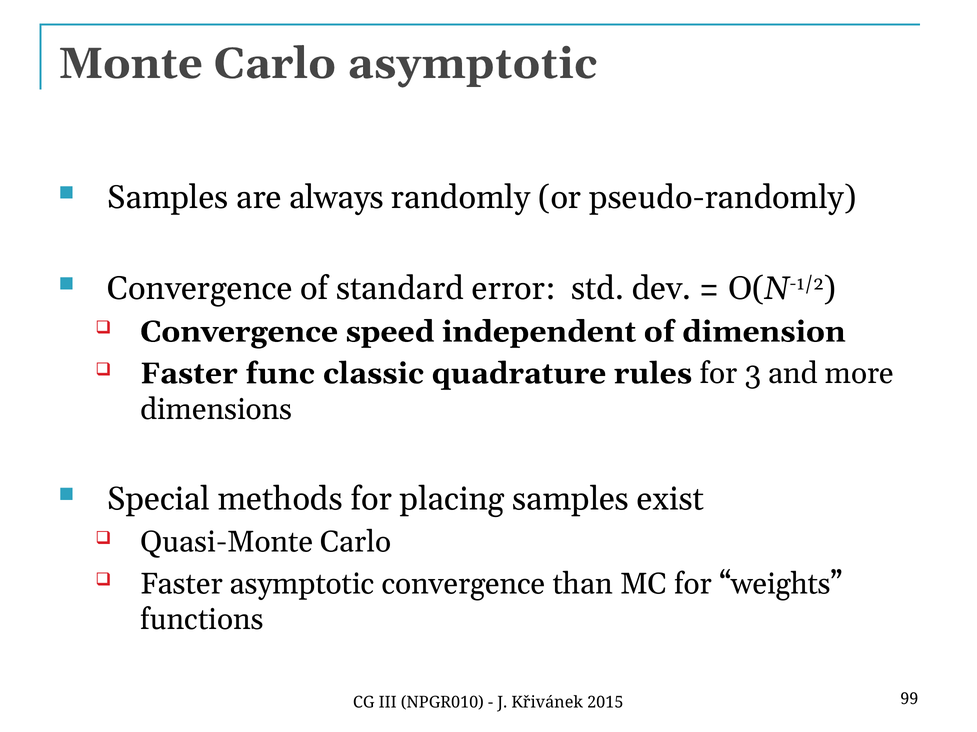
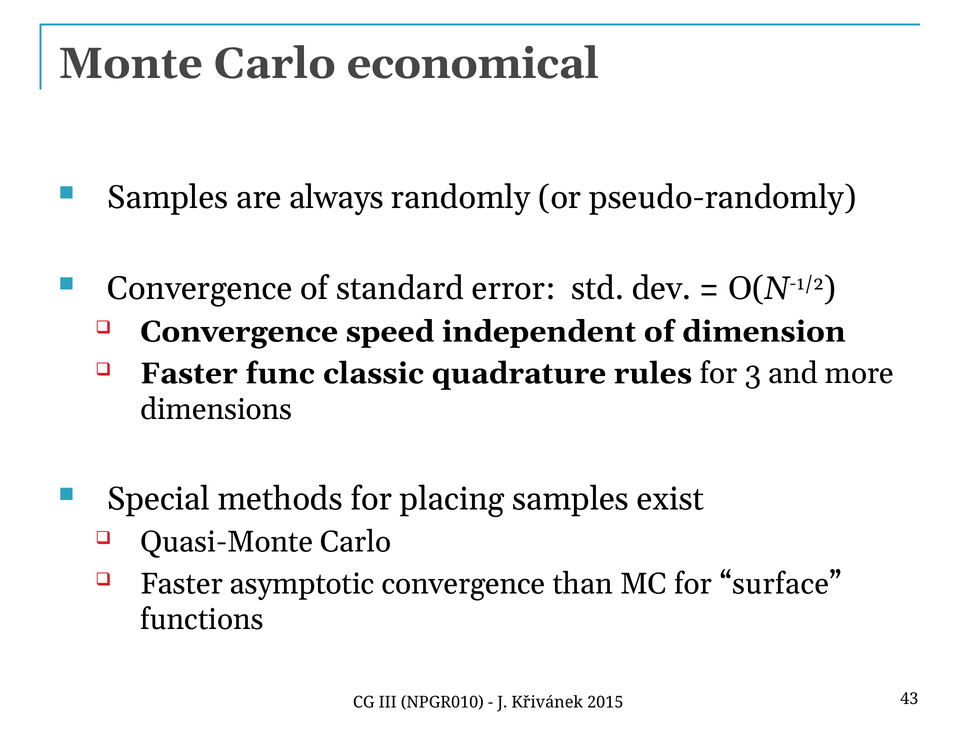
Carlo asymptotic: asymptotic -> economical
weights: weights -> surface
99: 99 -> 43
